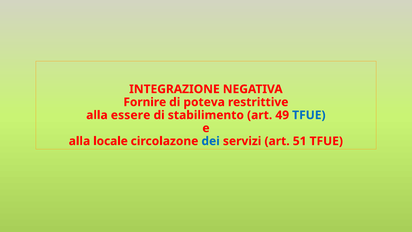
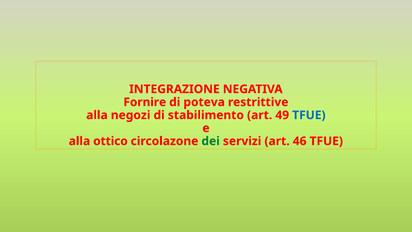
essere: essere -> negozi
locale: locale -> ottico
dei colour: blue -> green
51: 51 -> 46
